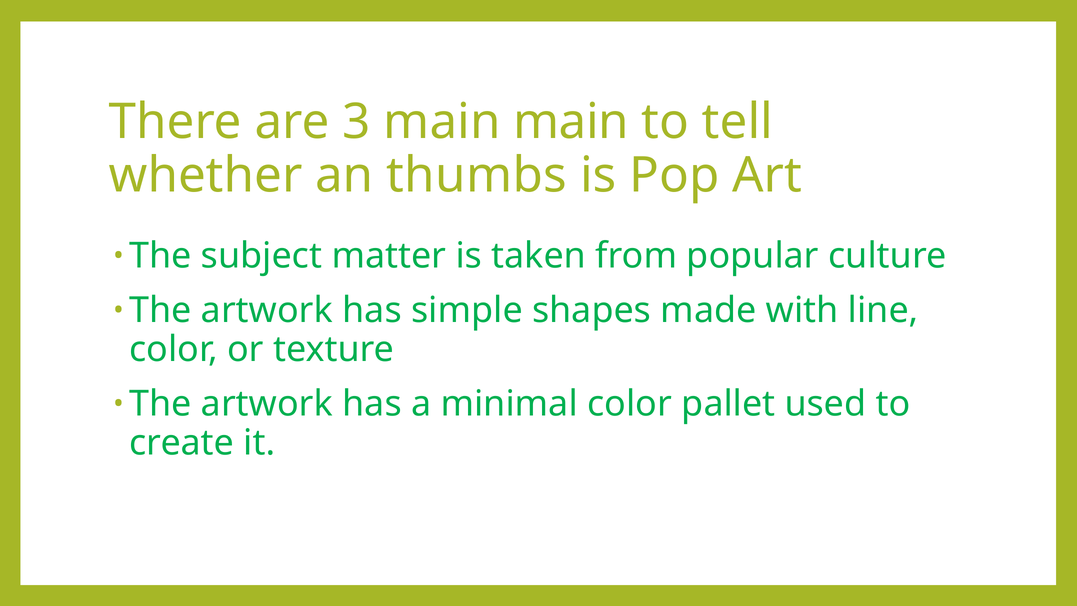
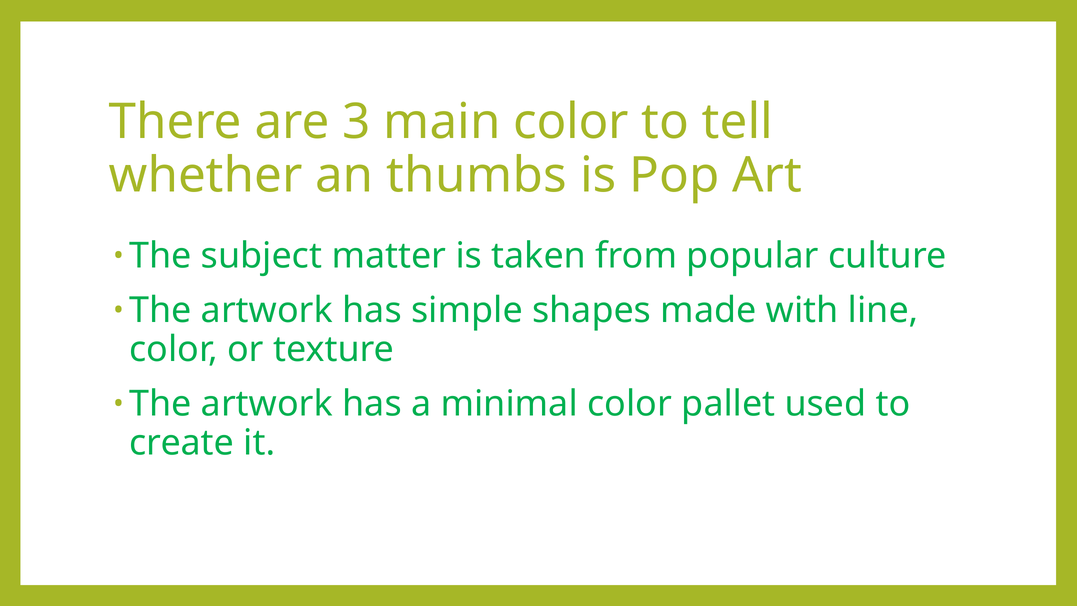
main main: main -> color
